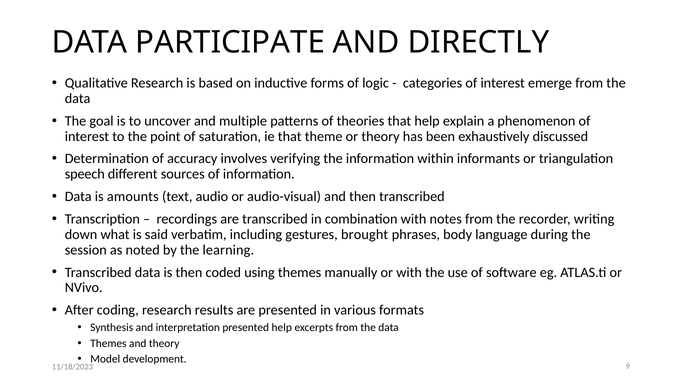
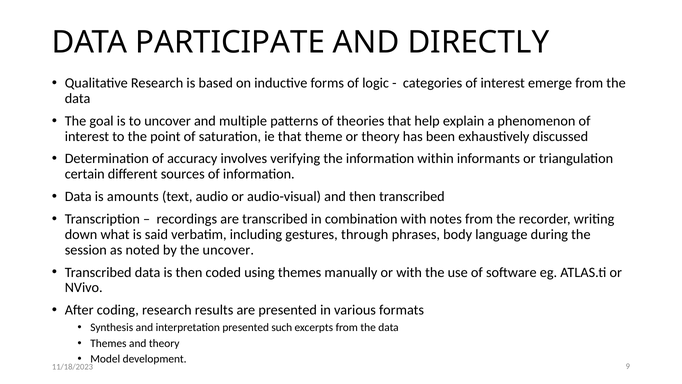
speech: speech -> certain
brought: brought -> through
the learning: learning -> uncover
presented help: help -> such
